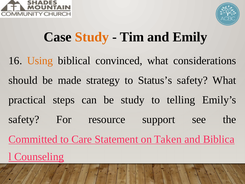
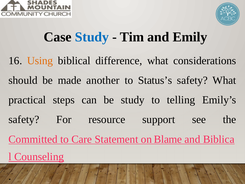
Study at (92, 37) colour: orange -> blue
convinced: convinced -> difference
strategy: strategy -> another
Taken: Taken -> Blame
